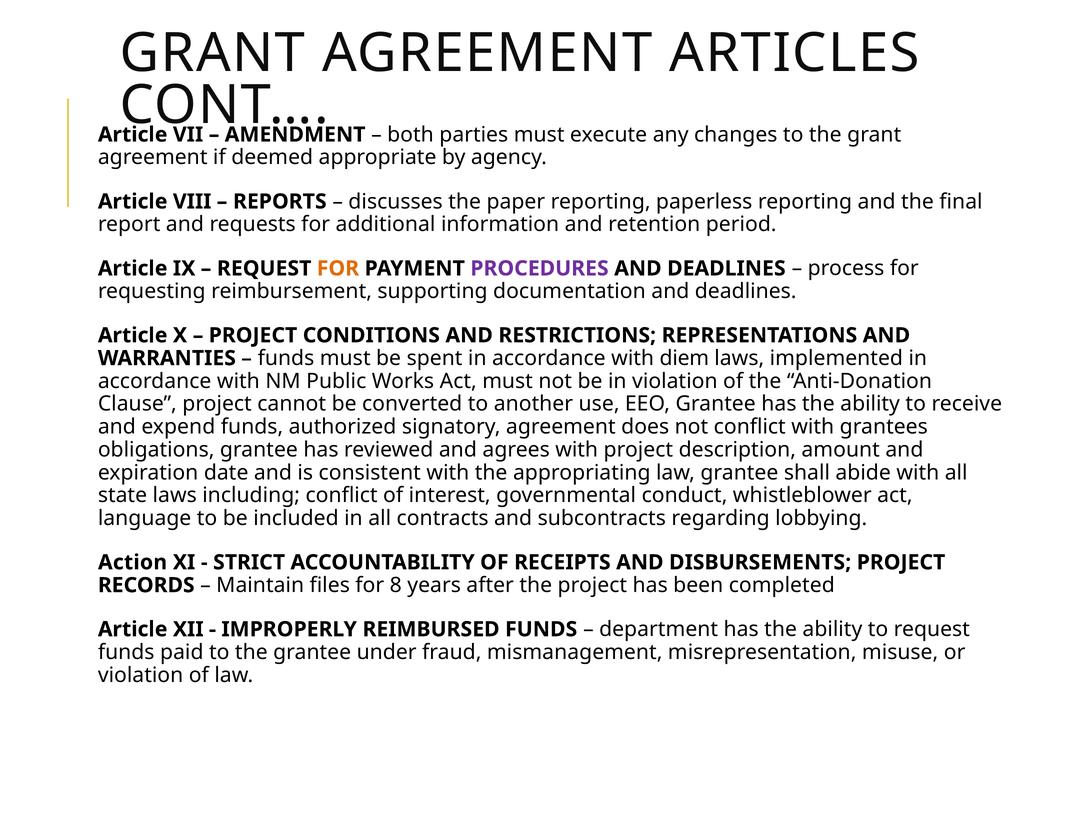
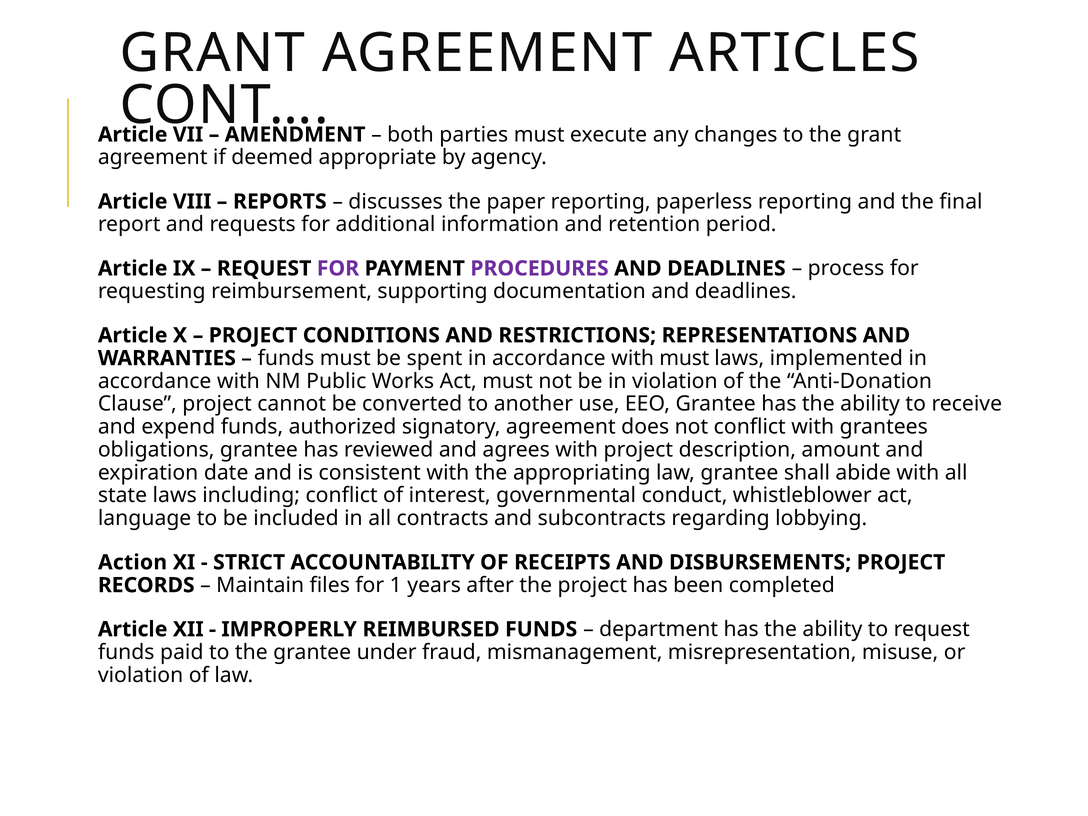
FOR at (338, 268) colour: orange -> purple
with diem: diem -> must
8: 8 -> 1
